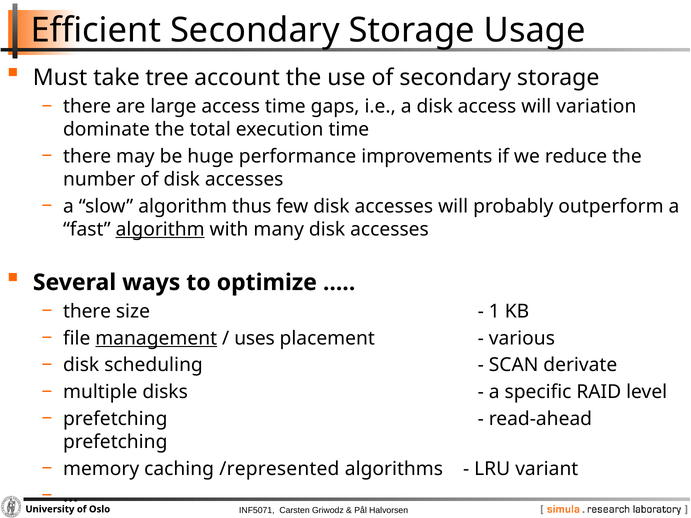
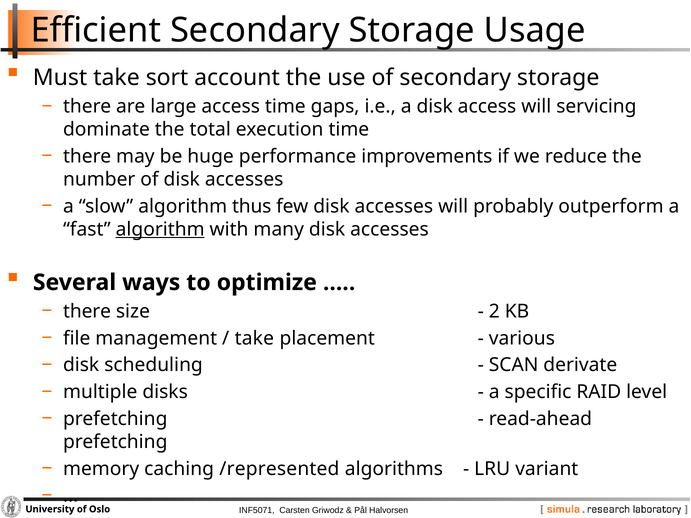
tree: tree -> sort
variation: variation -> servicing
1: 1 -> 2
management underline: present -> none
uses at (255, 338): uses -> take
